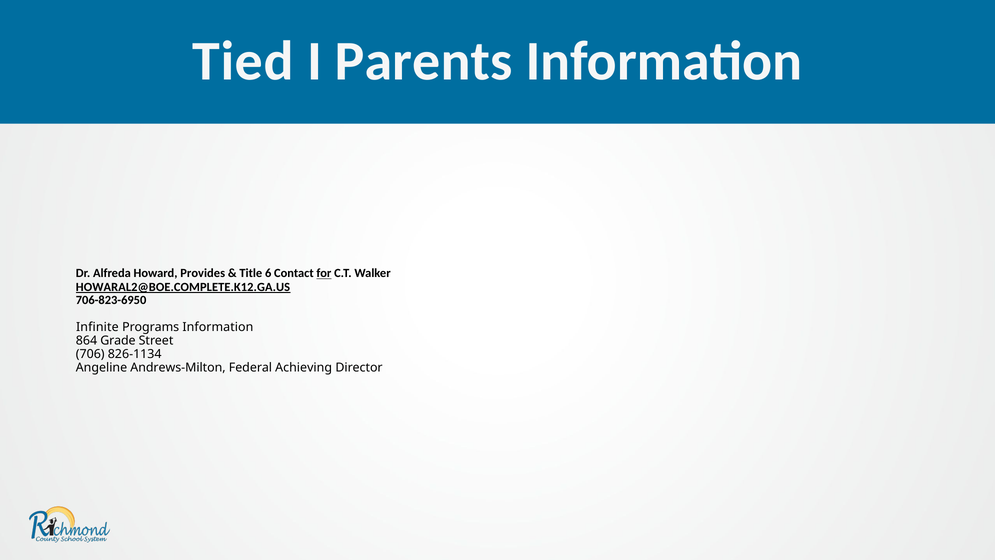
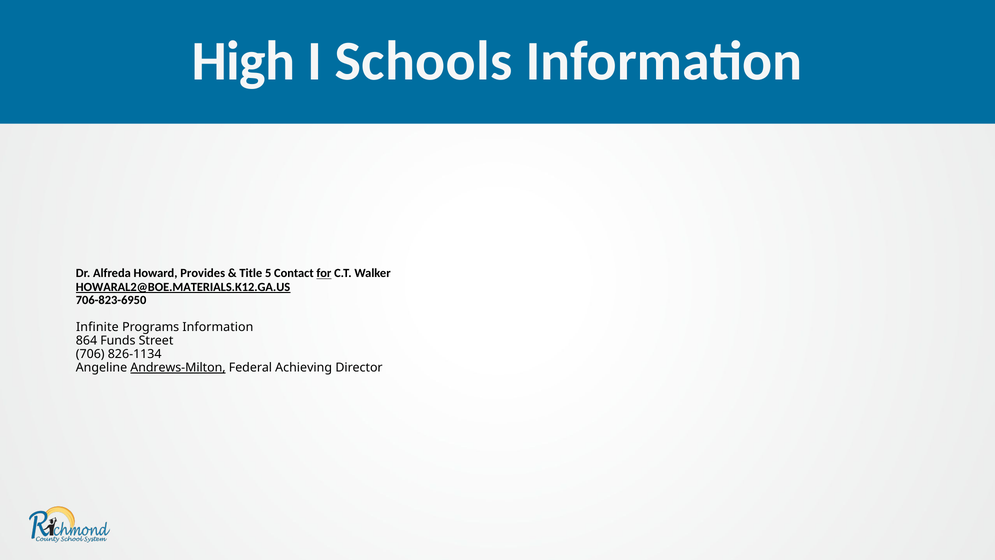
Tied: Tied -> High
Parents: Parents -> Schools
6: 6 -> 5
HOWARAL2@BOE.COMPLETE.K12.GA.US: HOWARAL2@BOE.COMPLETE.K12.GA.US -> HOWARAL2@BOE.MATERIALS.K12.GA.US
Grade: Grade -> Funds
Andrews-Milton underline: none -> present
